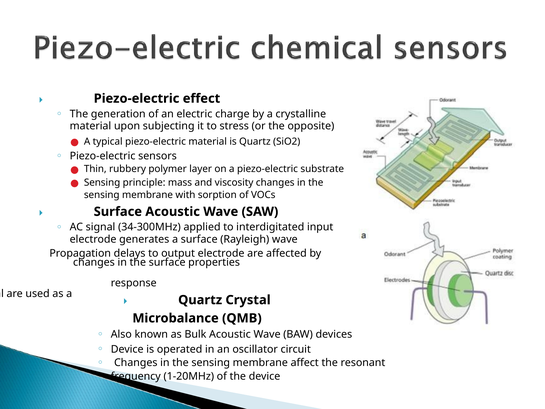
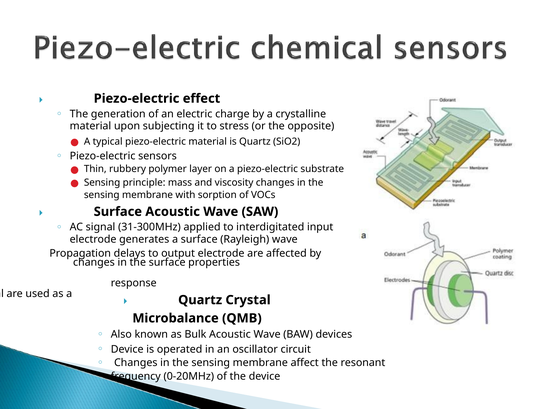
34-300MHz: 34-300MHz -> 31-300MHz
1-20MHz: 1-20MHz -> 0-20MHz
